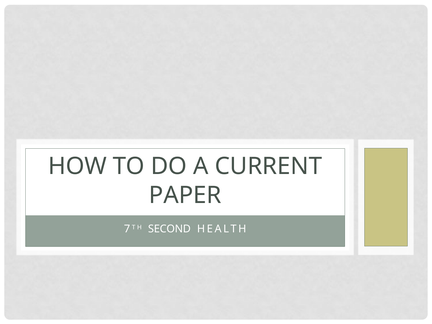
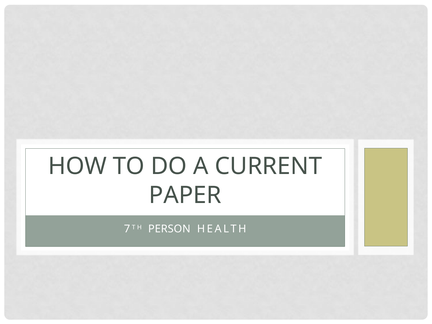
SECOND: SECOND -> PERSON
